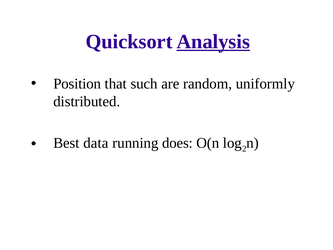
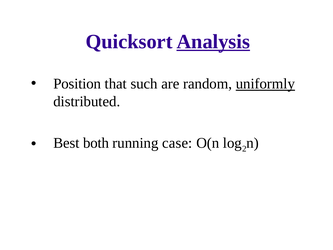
uniformly underline: none -> present
data: data -> both
does: does -> case
